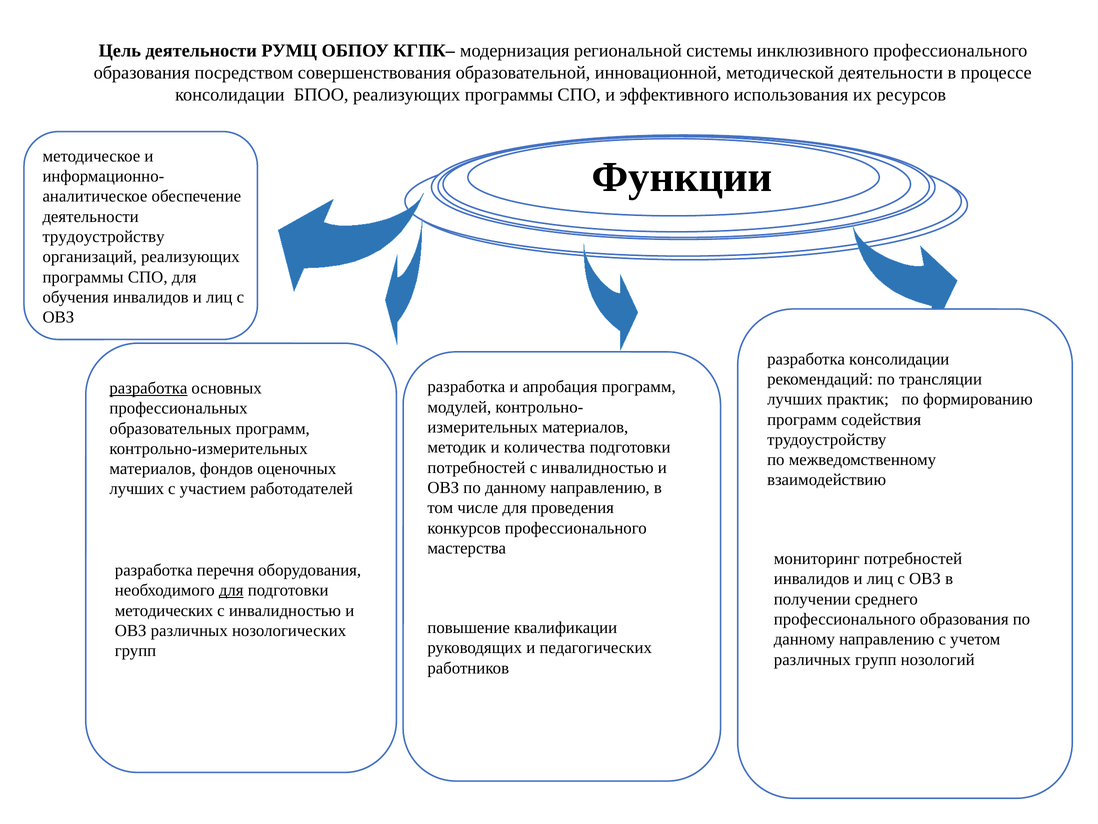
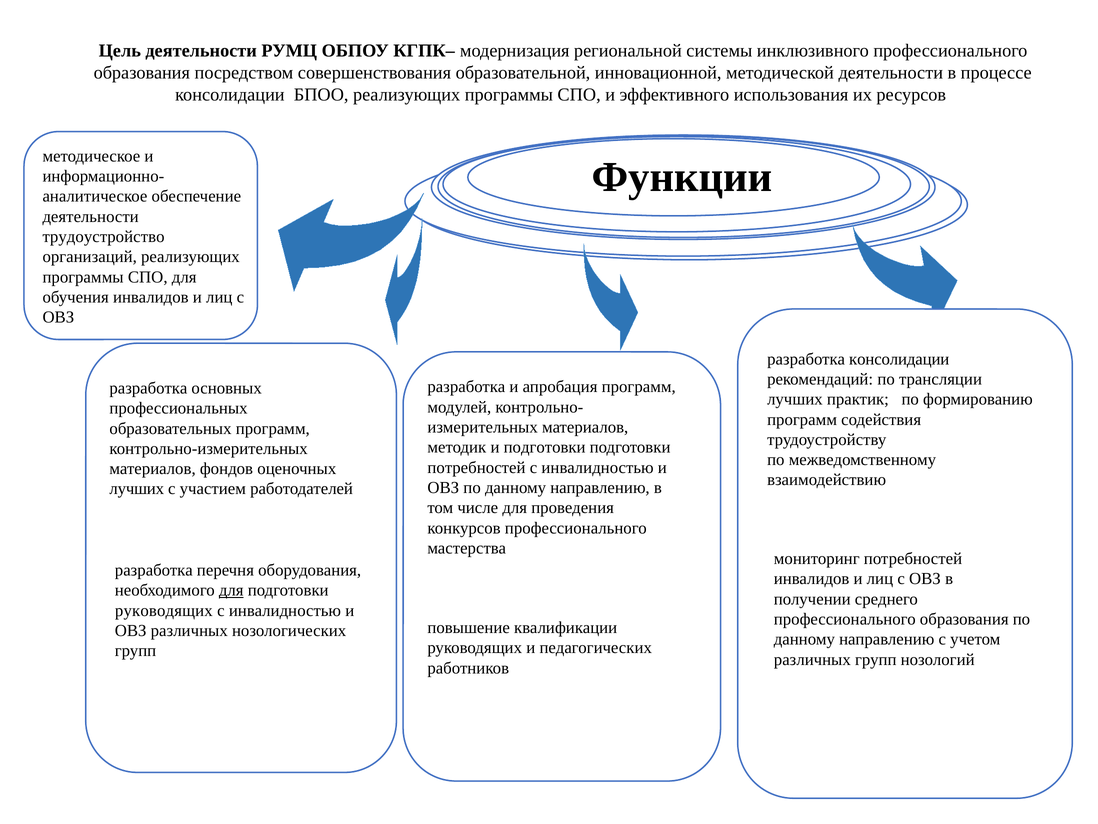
трудоустройству at (104, 237): трудоустройству -> трудоустройство
разработка at (148, 388) underline: present -> none
и количества: количества -> подготовки
методических at (164, 610): методических -> руководящих
